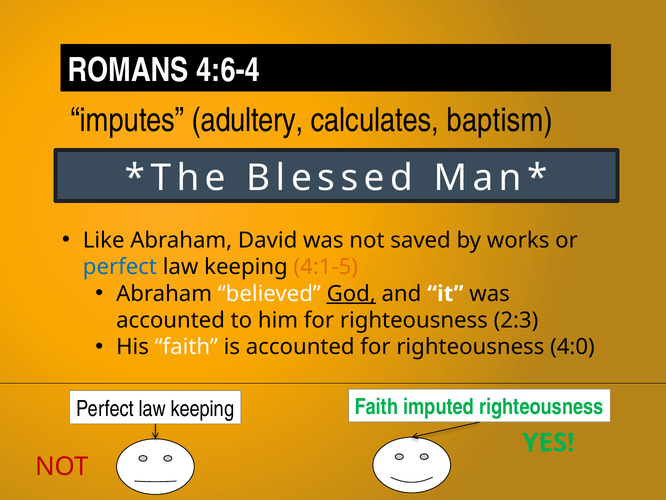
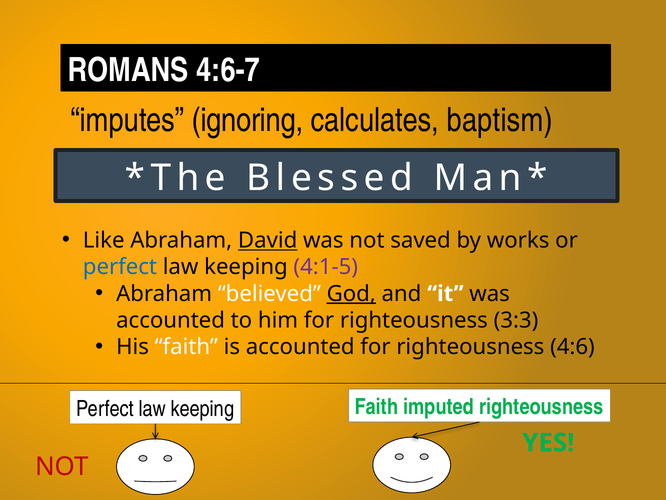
4:6-4: 4:6-4 -> 4:6-7
adultery: adultery -> ignoring
David underline: none -> present
4:1-5 colour: orange -> purple
2:3: 2:3 -> 3:3
4:0: 4:0 -> 4:6
